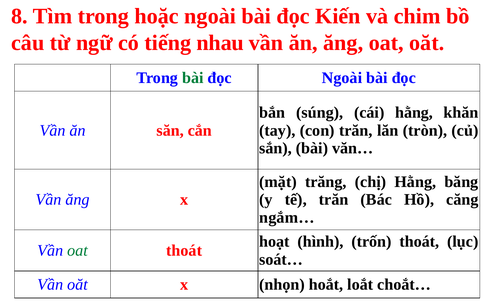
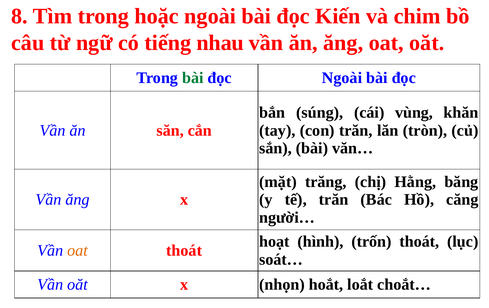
cái hằng: hằng -> vùng
ngắm…: ngắm… -> người…
oat at (77, 250) colour: green -> orange
